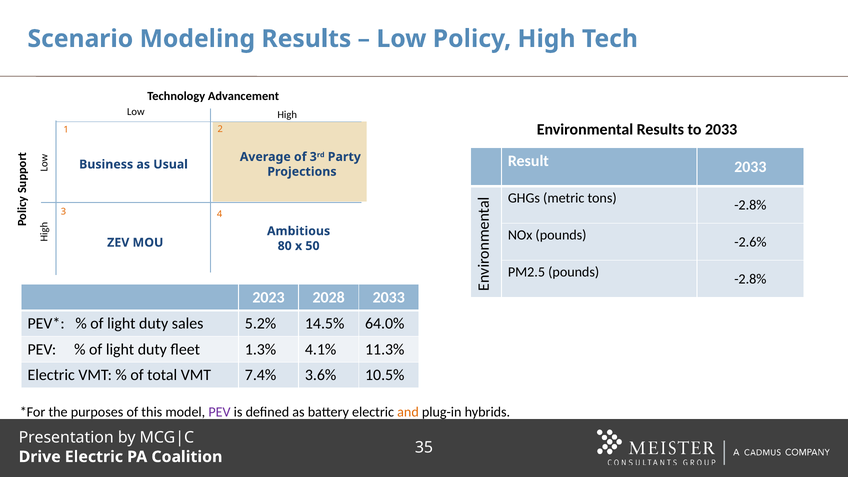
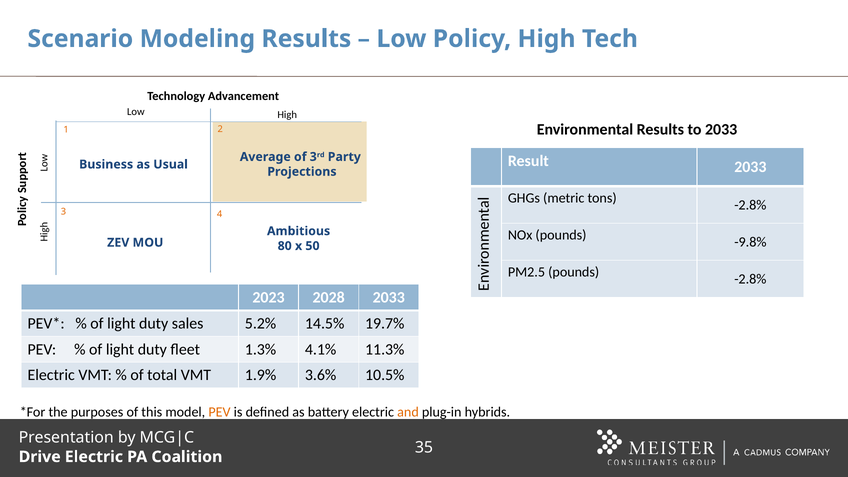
-2.6%: -2.6% -> -9.8%
64.0%: 64.0% -> 19.7%
7.4%: 7.4% -> 1.9%
PEV at (219, 412) colour: purple -> orange
